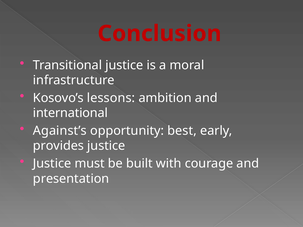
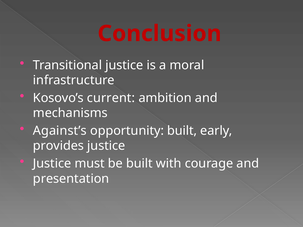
lessons: lessons -> current
international: international -> mechanisms
opportunity best: best -> built
